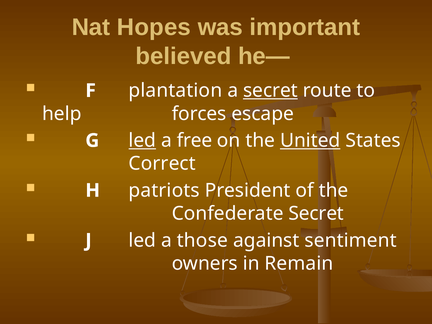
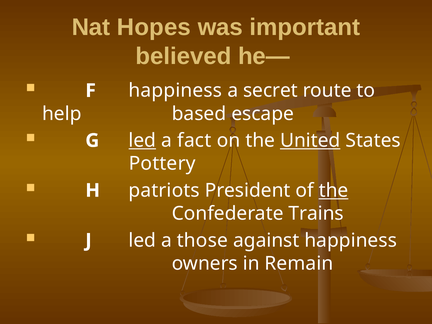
F plantation: plantation -> happiness
secret at (270, 91) underline: present -> none
forces: forces -> based
free: free -> fact
Correct: Correct -> Pottery
the at (334, 190) underline: none -> present
Confederate Secret: Secret -> Trains
against sentiment: sentiment -> happiness
